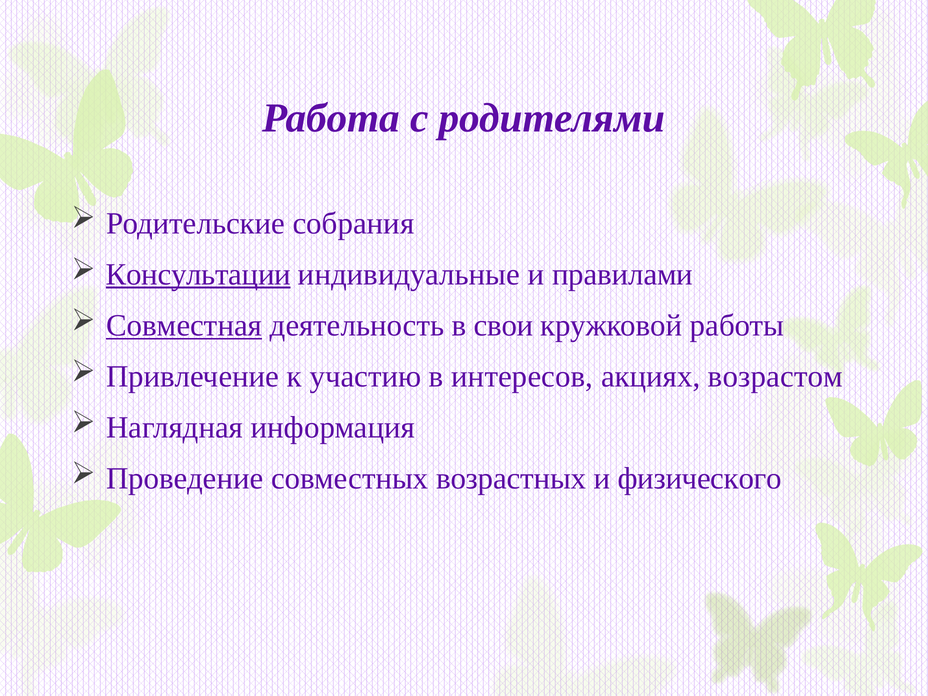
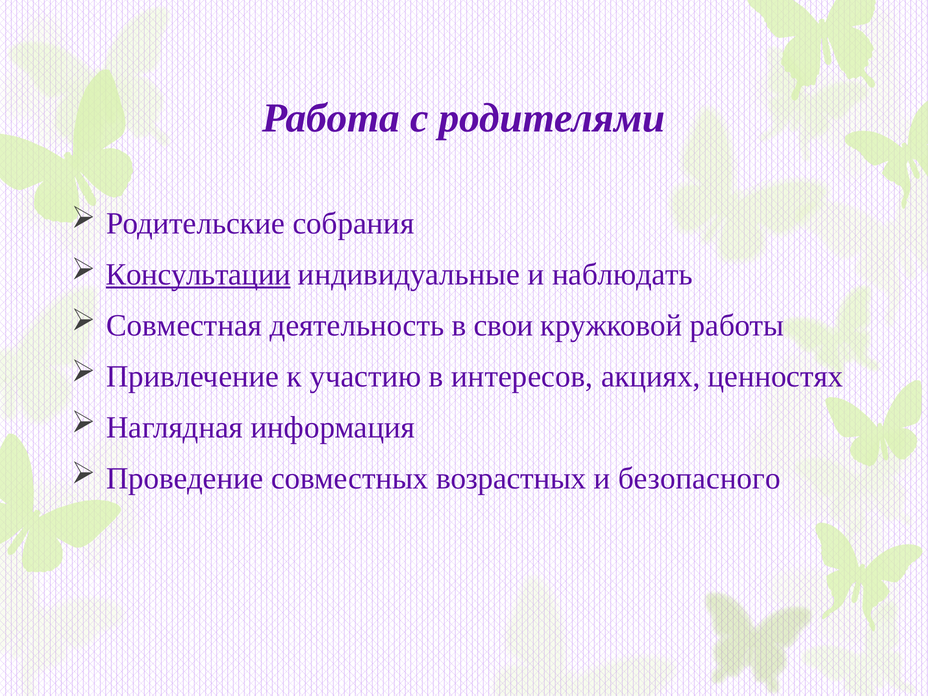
правилами: правилами -> наблюдать
Совместная underline: present -> none
возрастом: возрастом -> ценностях
физического: физического -> безопасного
